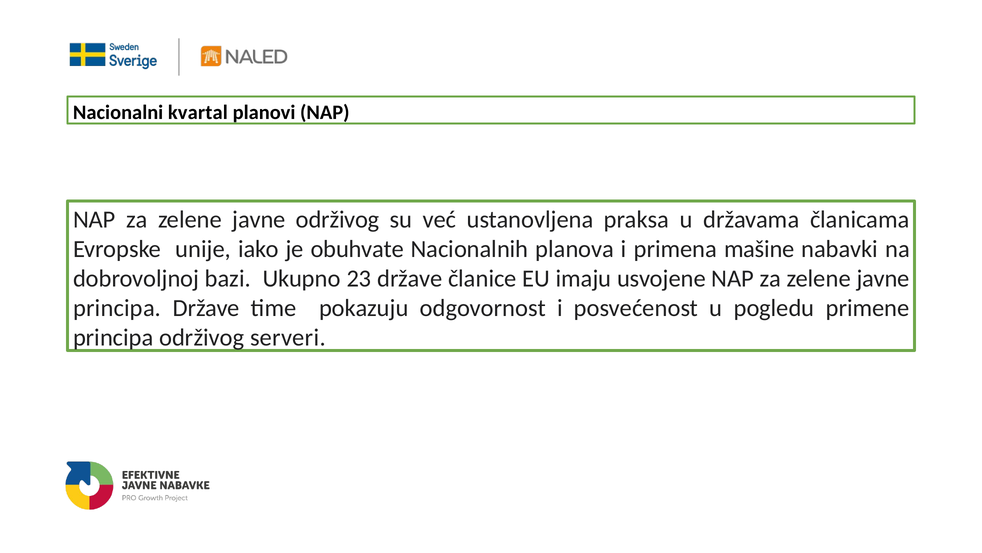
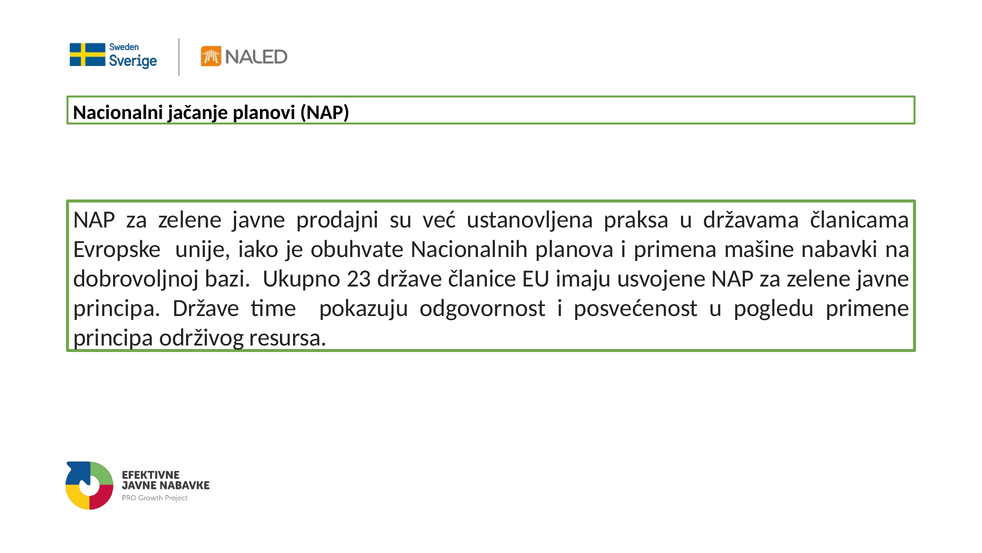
kvartal: kvartal -> jačanje
javne održivog: održivog -> prodajni
serveri: serveri -> resursa
